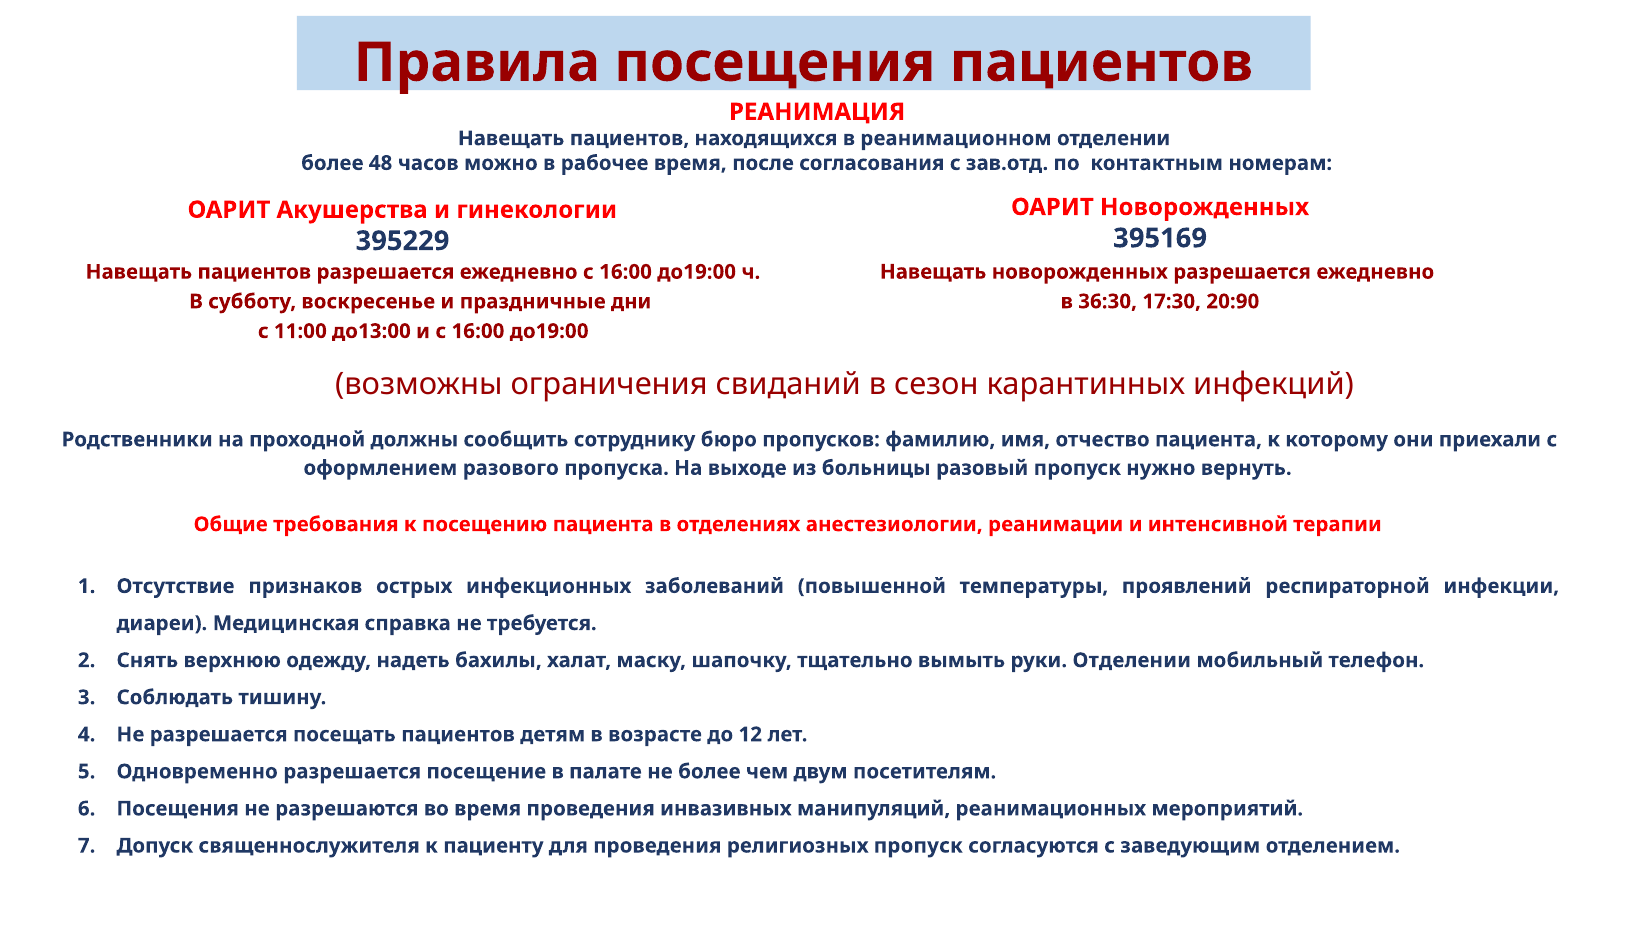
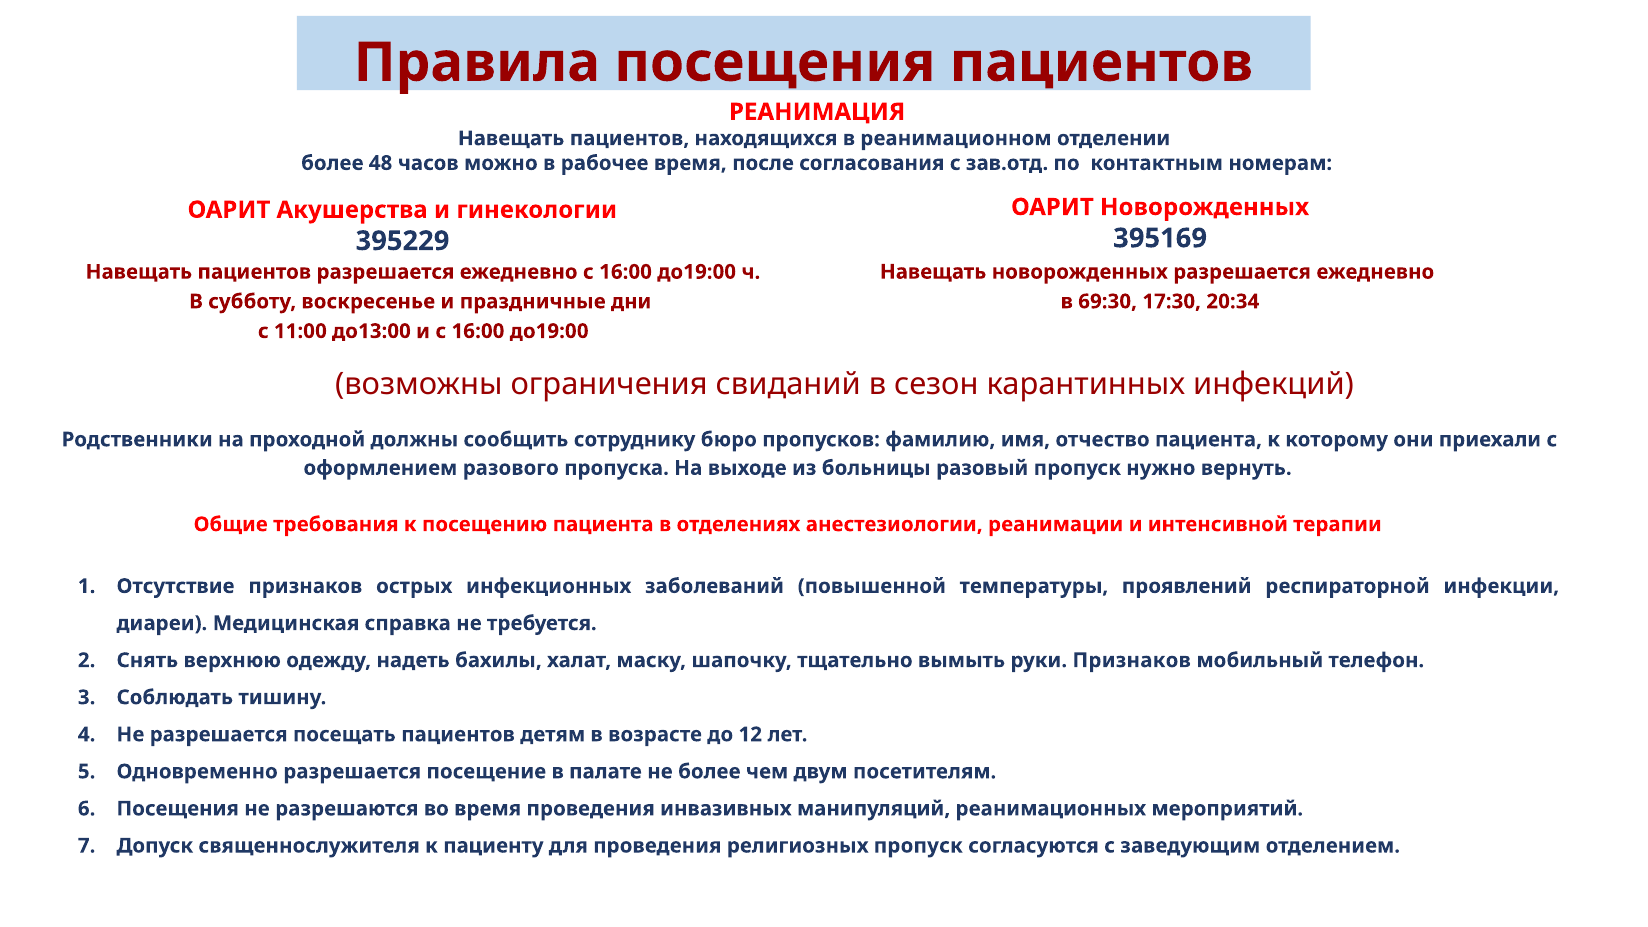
36:30: 36:30 -> 69:30
20:90: 20:90 -> 20:34
руки Отделении: Отделении -> Признаков
